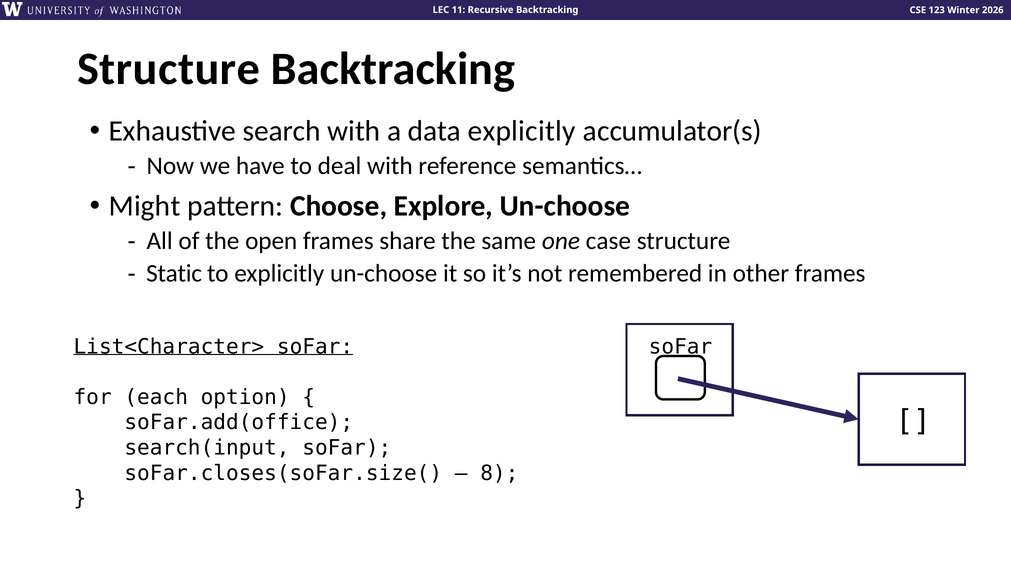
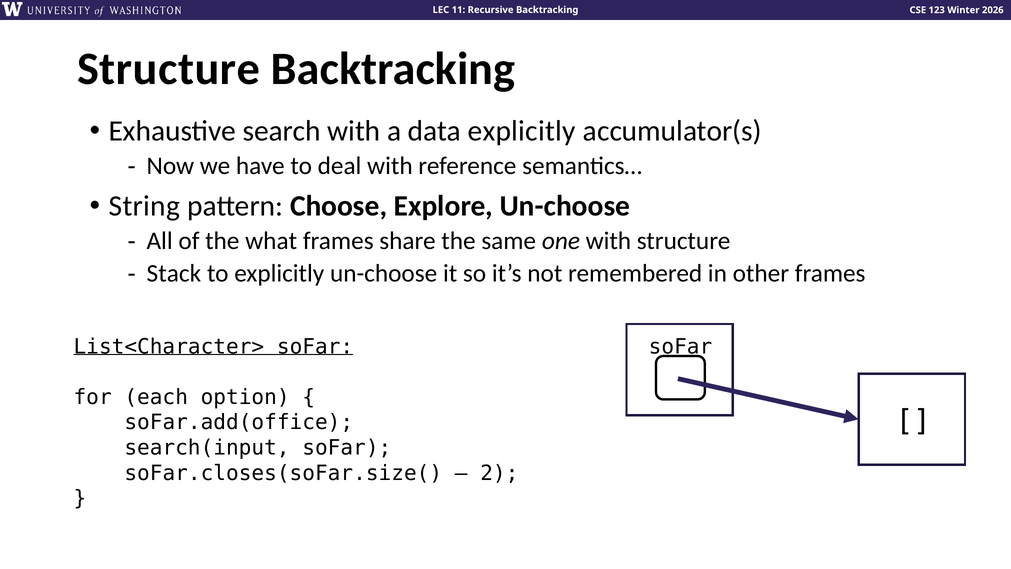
Might: Might -> String
open: open -> what
one case: case -> with
Static: Static -> Stack
8: 8 -> 2
